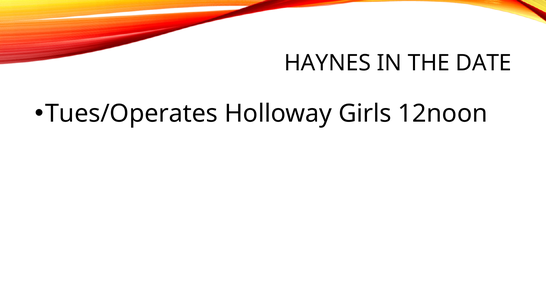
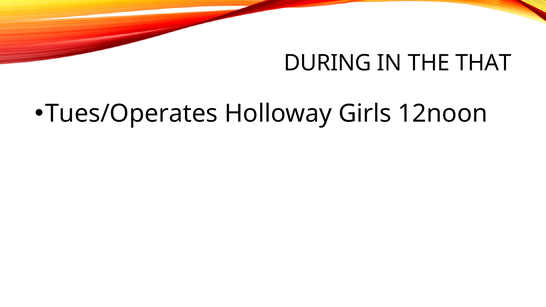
HAYNES: HAYNES -> DURING
DATE: DATE -> THAT
